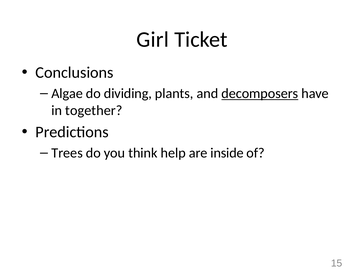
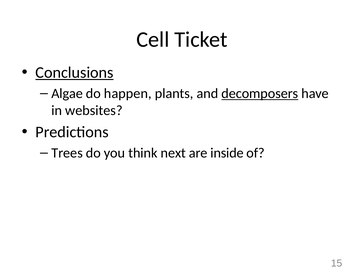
Girl: Girl -> Cell
Conclusions underline: none -> present
dividing: dividing -> happen
together: together -> websites
help: help -> next
